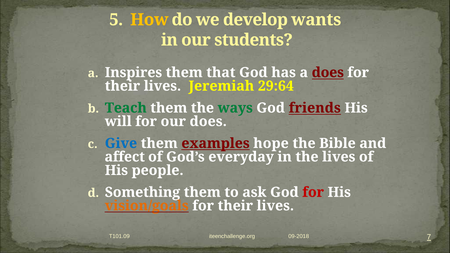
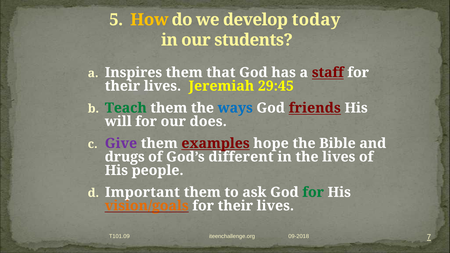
wants: wants -> today
a does: does -> staff
29:64: 29:64 -> 29:45
ways colour: green -> blue
Give colour: blue -> purple
affect: affect -> drugs
everyday: everyday -> different
Something: Something -> Important
for at (313, 192) colour: red -> green
